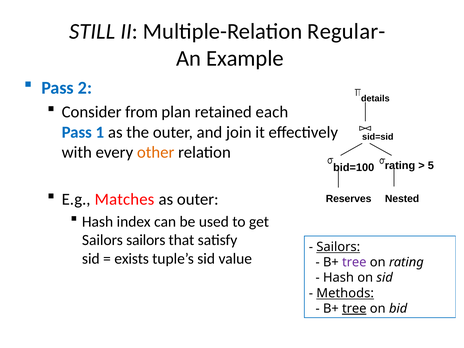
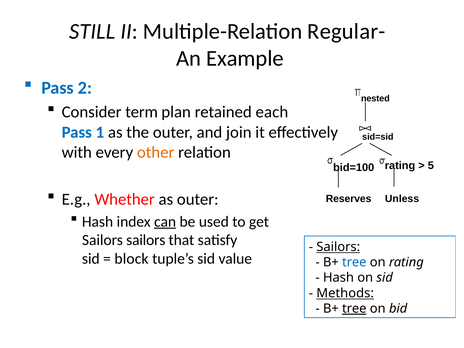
details: details -> nested
from: from -> term
Matches: Matches -> Whether
Nested: Nested -> Unless
can underline: none -> present
exists: exists -> block
tree at (354, 262) colour: purple -> blue
